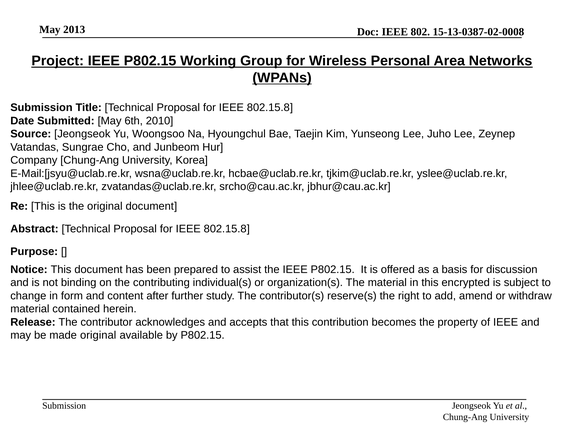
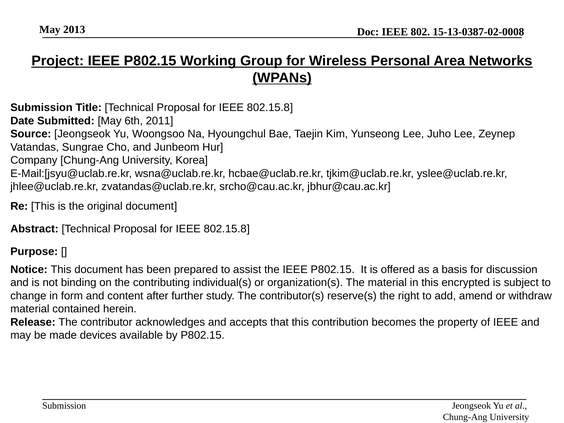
2010: 2010 -> 2011
made original: original -> devices
